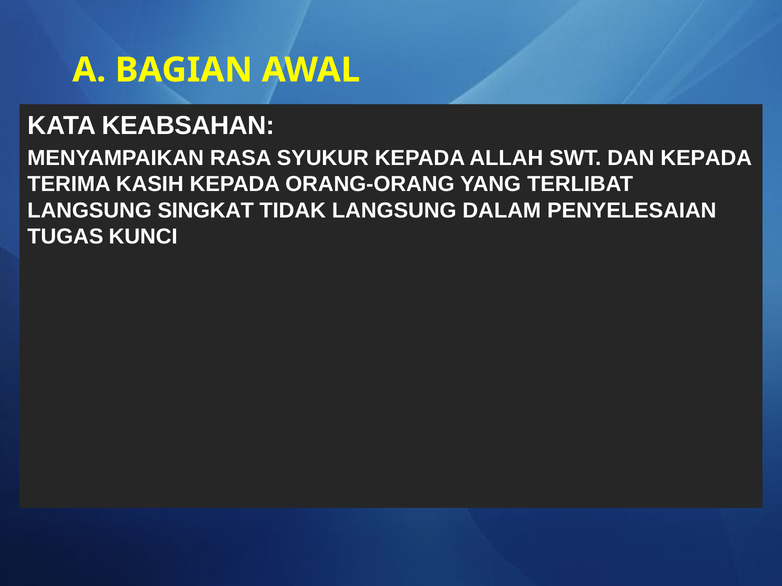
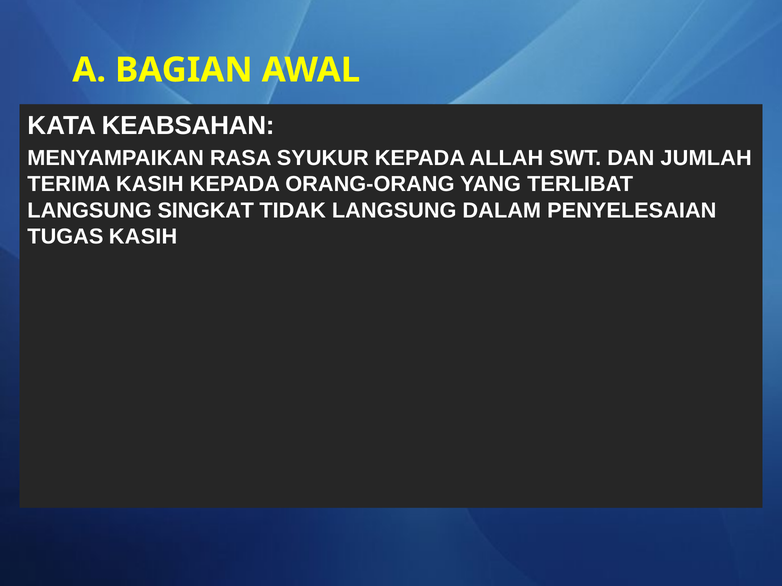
DAN KEPADA: KEPADA -> JUMLAH
TUGAS KUNCI: KUNCI -> KASIH
